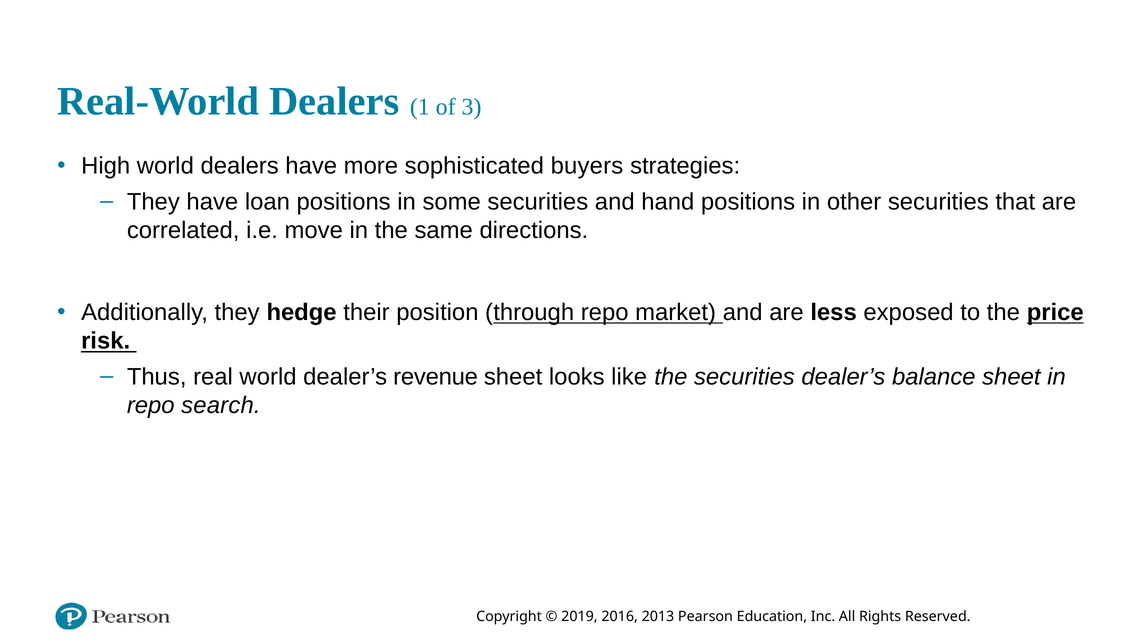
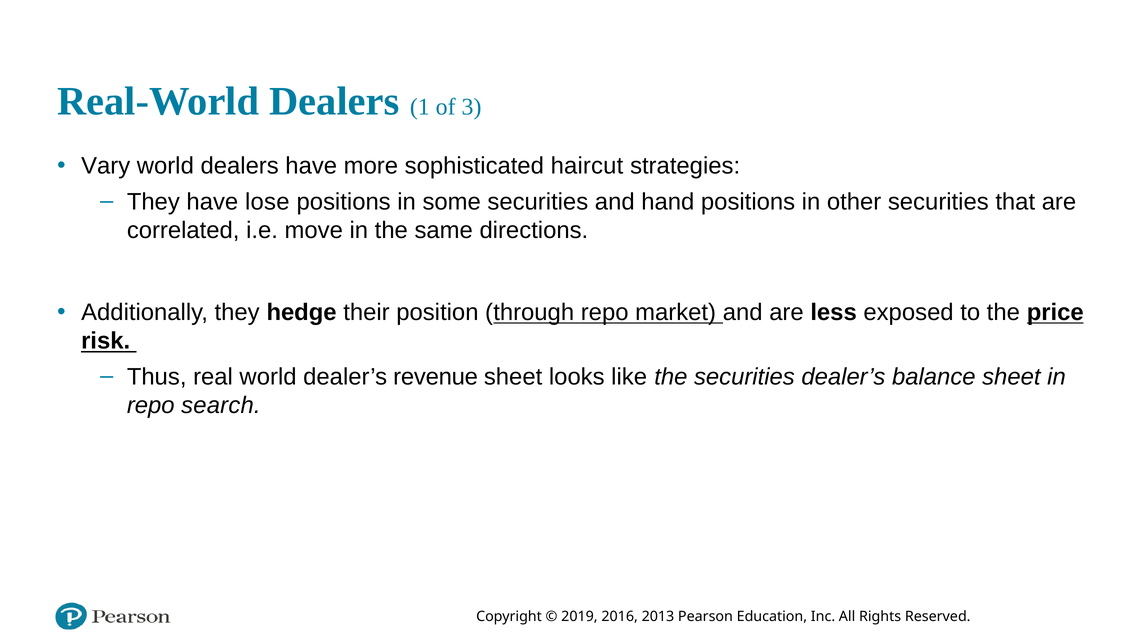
High: High -> Vary
buyers: buyers -> haircut
loan: loan -> lose
